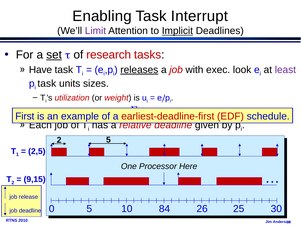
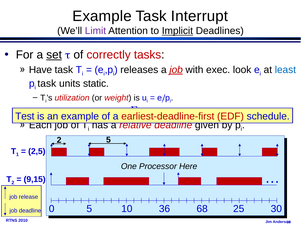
Enabling at (102, 16): Enabling -> Example
research: research -> correctly
releases underline: present -> none
job at (176, 70) underline: none -> present
least colour: purple -> blue
sizes: sizes -> static
First: First -> Test
84: 84 -> 36
26: 26 -> 68
